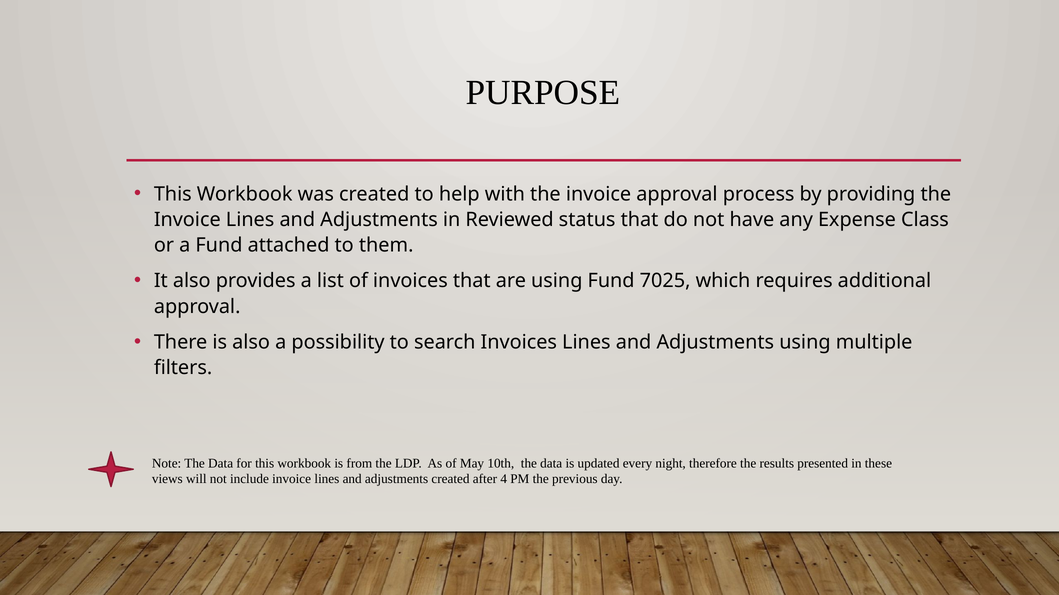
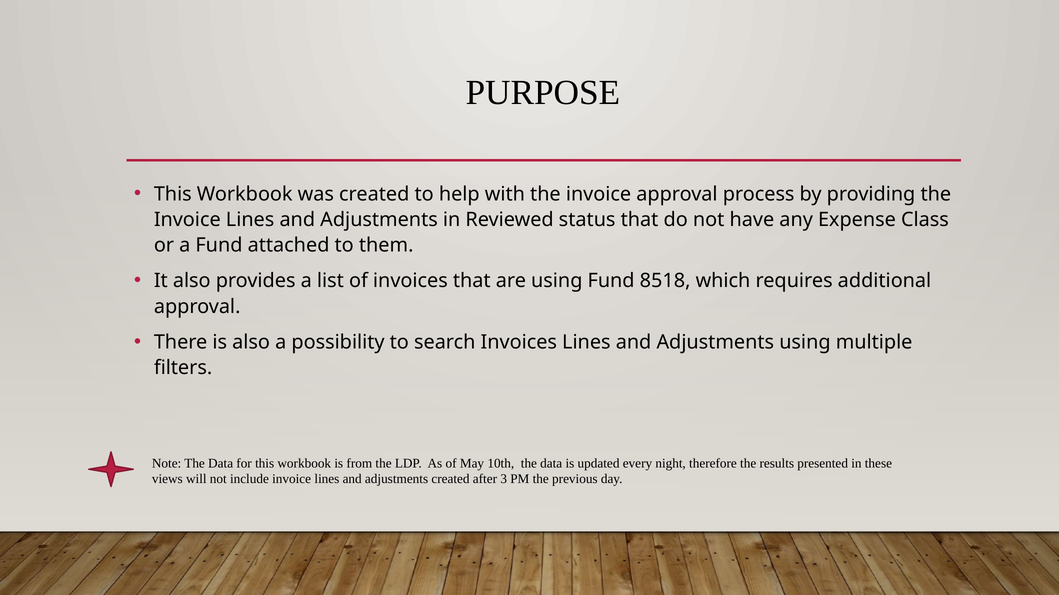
7025: 7025 -> 8518
4: 4 -> 3
